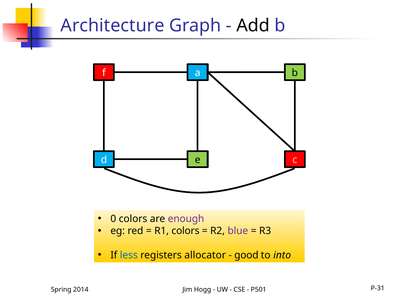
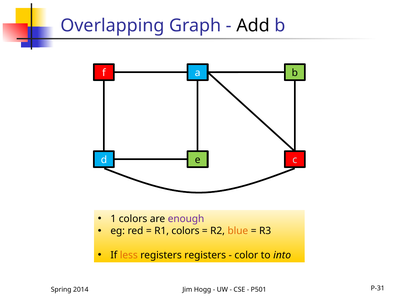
Architecture: Architecture -> Overlapping
0: 0 -> 1
blue colour: purple -> orange
less colour: blue -> orange
registers allocator: allocator -> registers
good: good -> color
